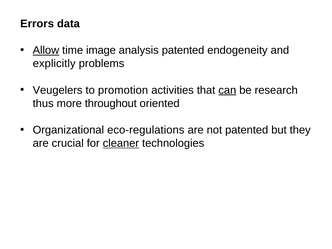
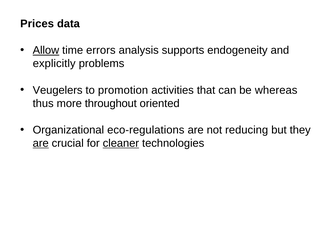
Errors: Errors -> Prices
image: image -> errors
analysis patented: patented -> supports
can underline: present -> none
research: research -> whereas
not patented: patented -> reducing
are at (41, 143) underline: none -> present
